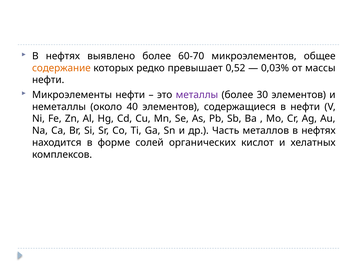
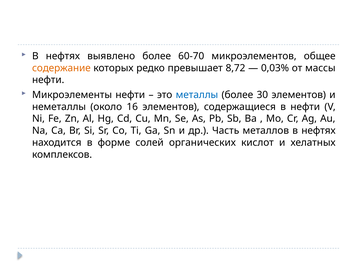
0,52: 0,52 -> 8,72
металлы colour: purple -> blue
40: 40 -> 16
